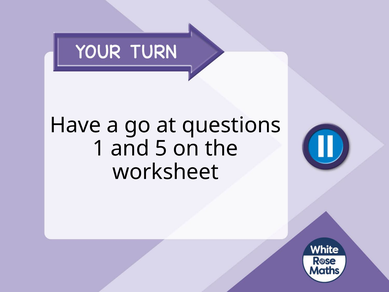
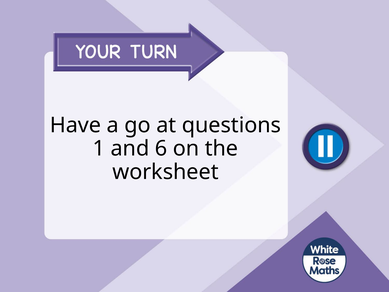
5: 5 -> 6
